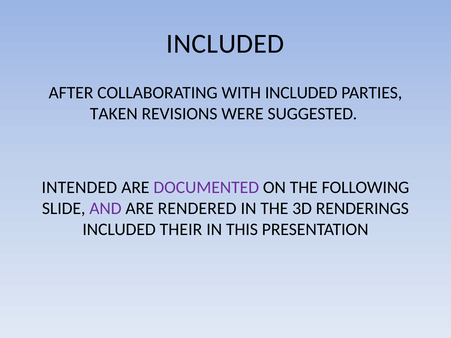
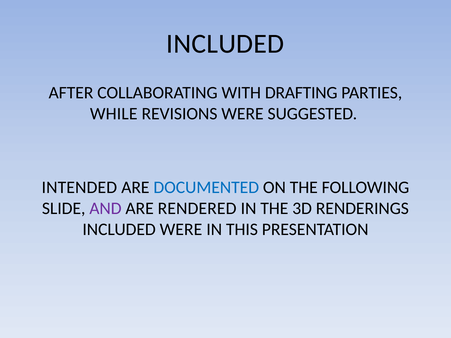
WITH INCLUDED: INCLUDED -> DRAFTING
TAKEN: TAKEN -> WHILE
DOCUMENTED colour: purple -> blue
INCLUDED THEIR: THEIR -> WERE
